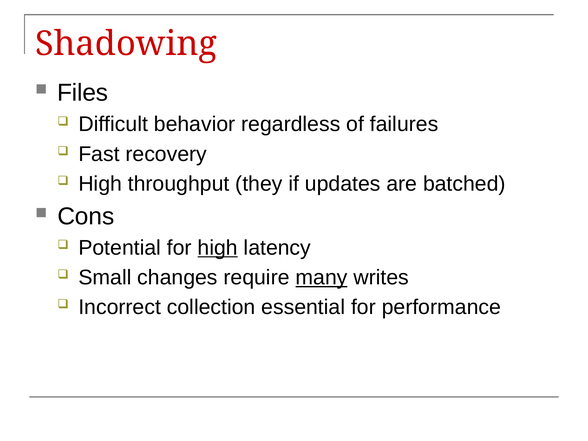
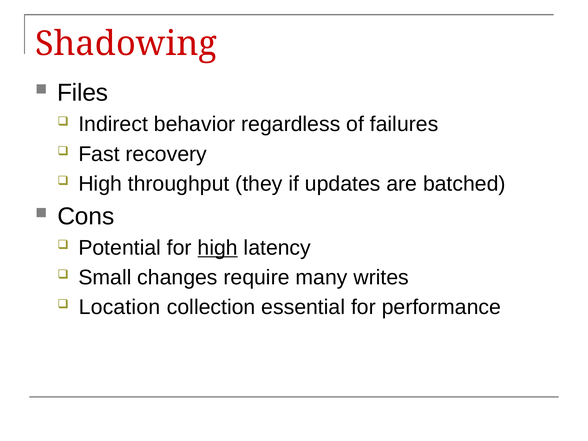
Difficult: Difficult -> Indirect
many underline: present -> none
Incorrect: Incorrect -> Location
